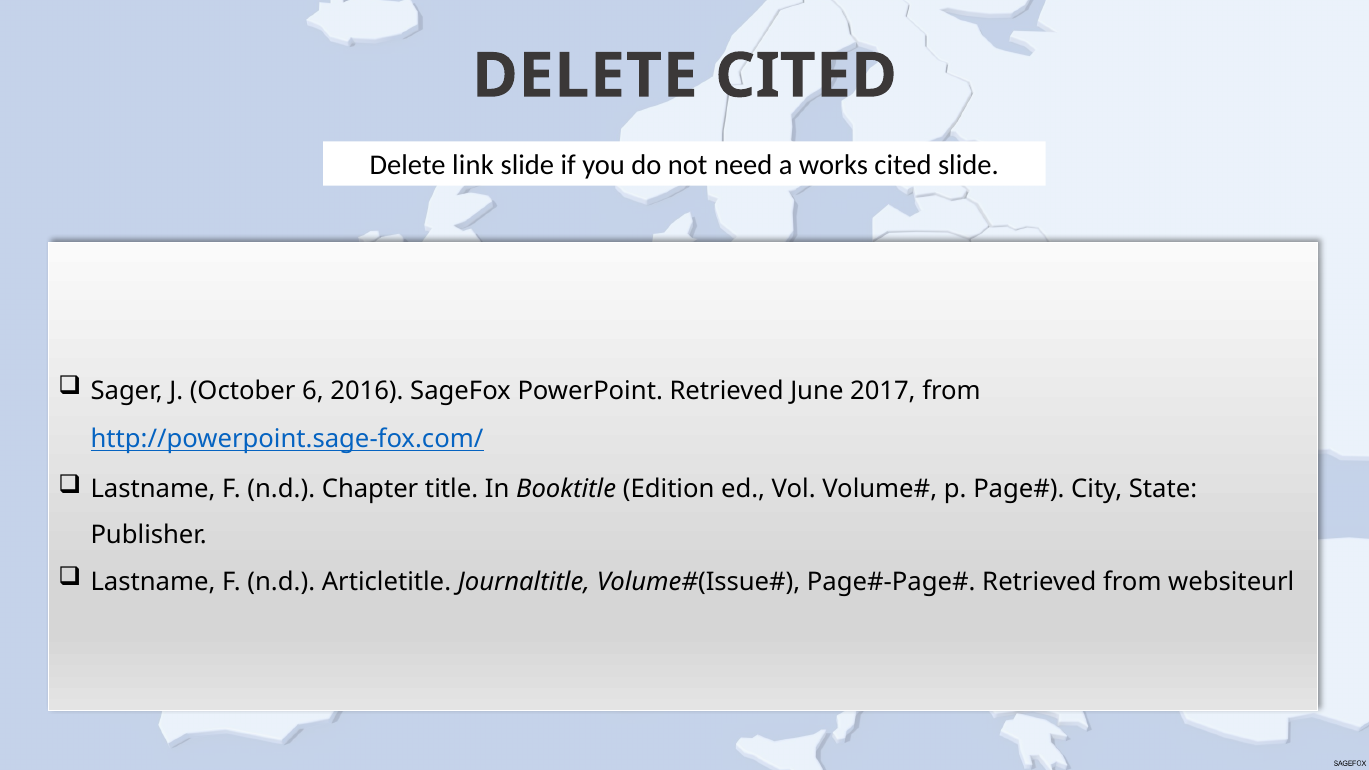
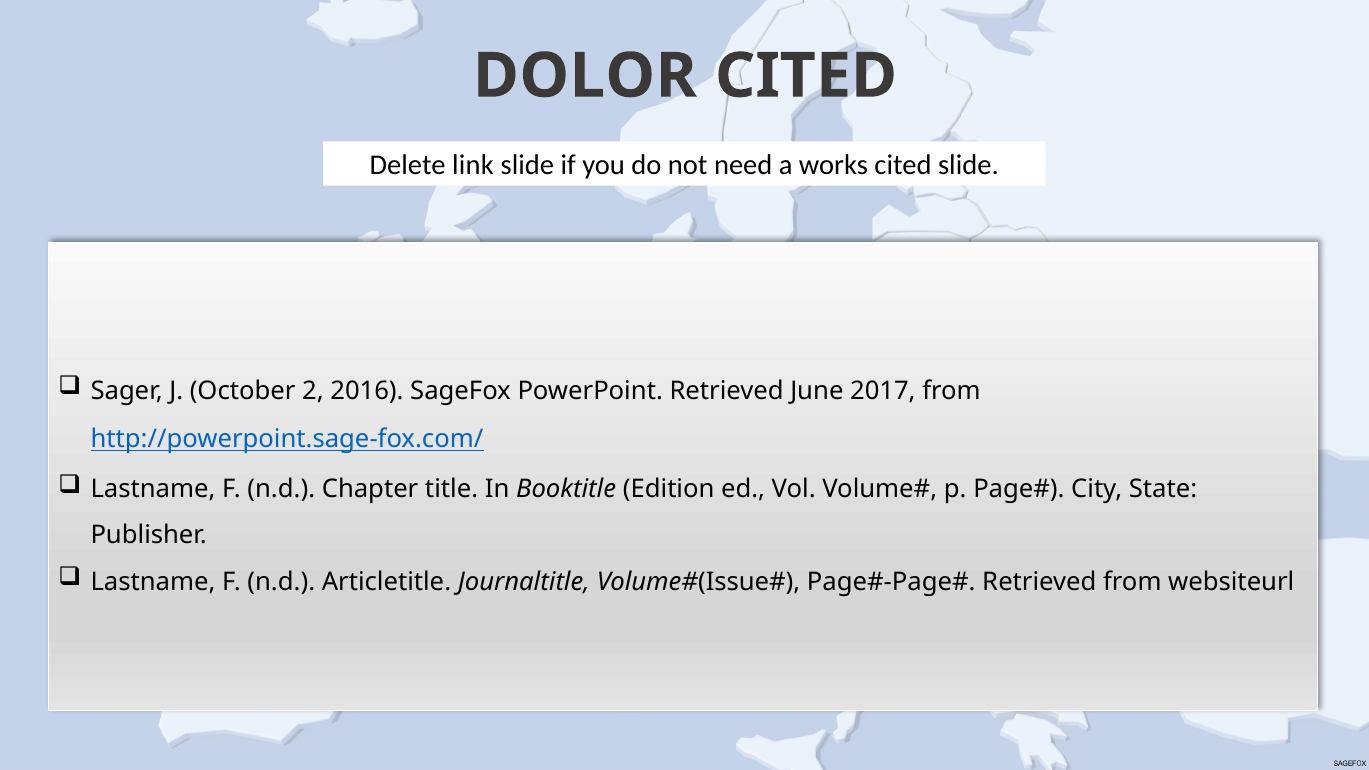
DELETE at (585, 76): DELETE -> DOLOR
6: 6 -> 2
